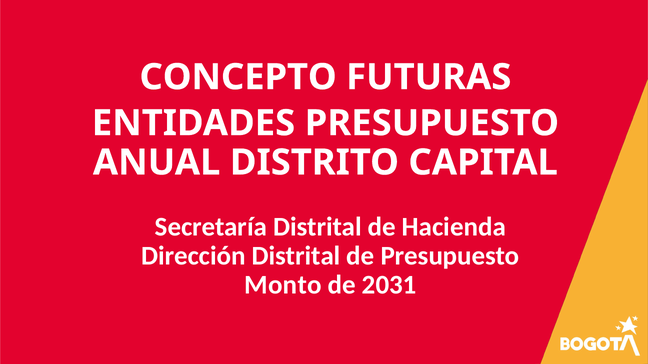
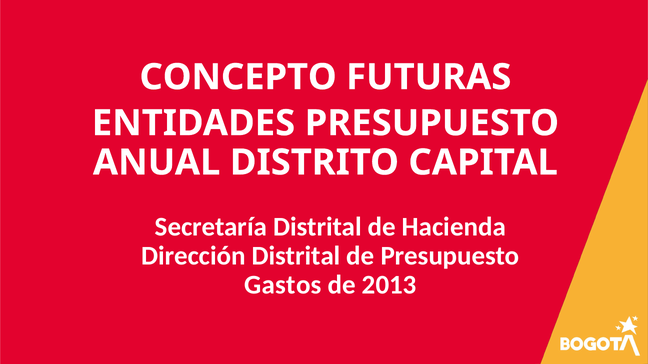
Monto: Monto -> Gastos
2031: 2031 -> 2013
